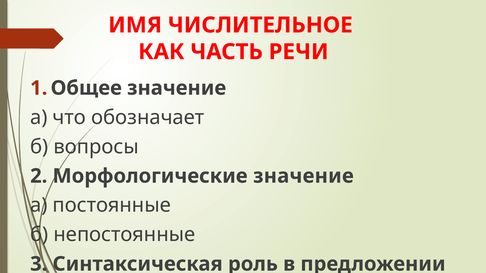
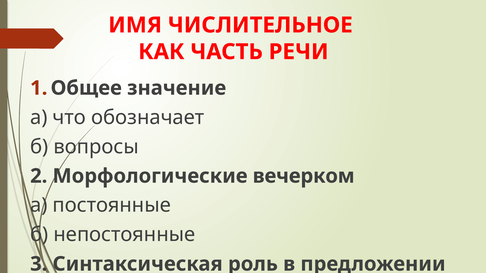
Морфологические значение: значение -> вечерком
